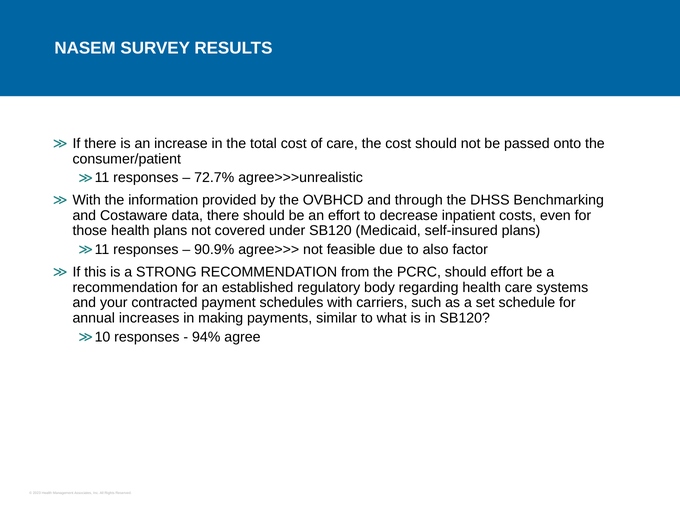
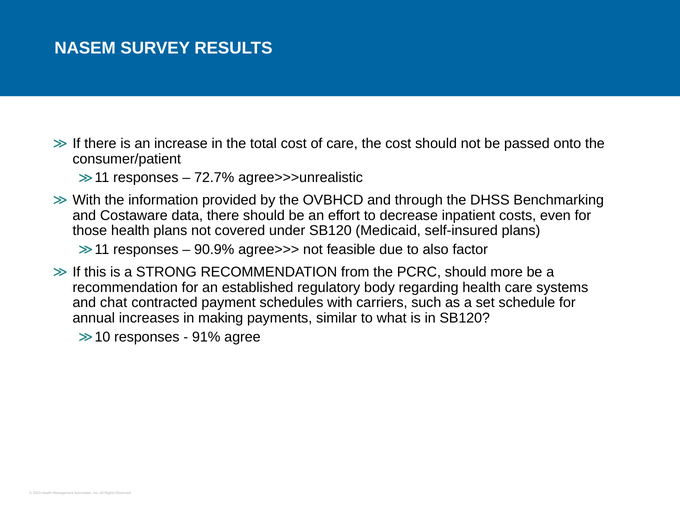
should effort: effort -> more
your: your -> chat
94%: 94% -> 91%
